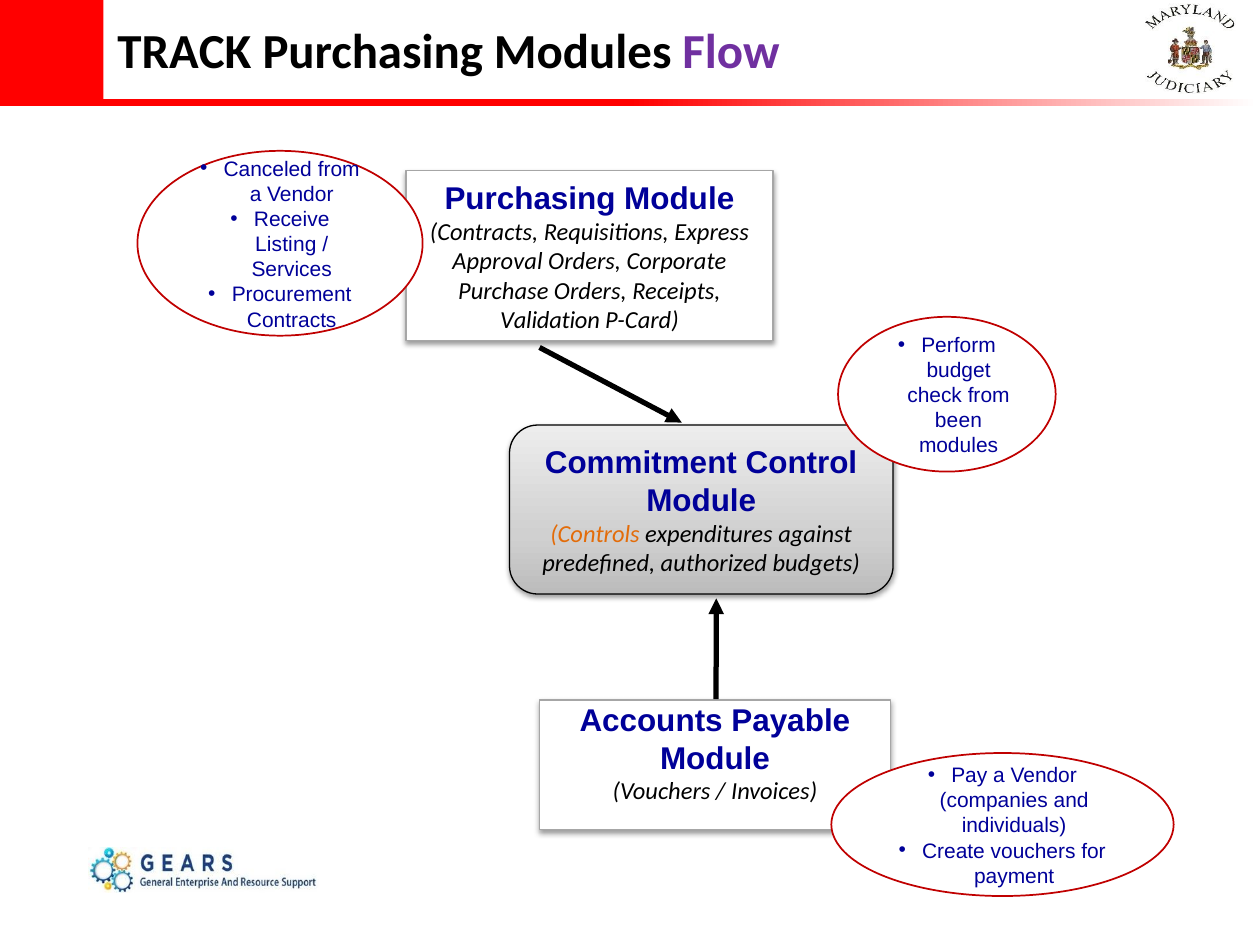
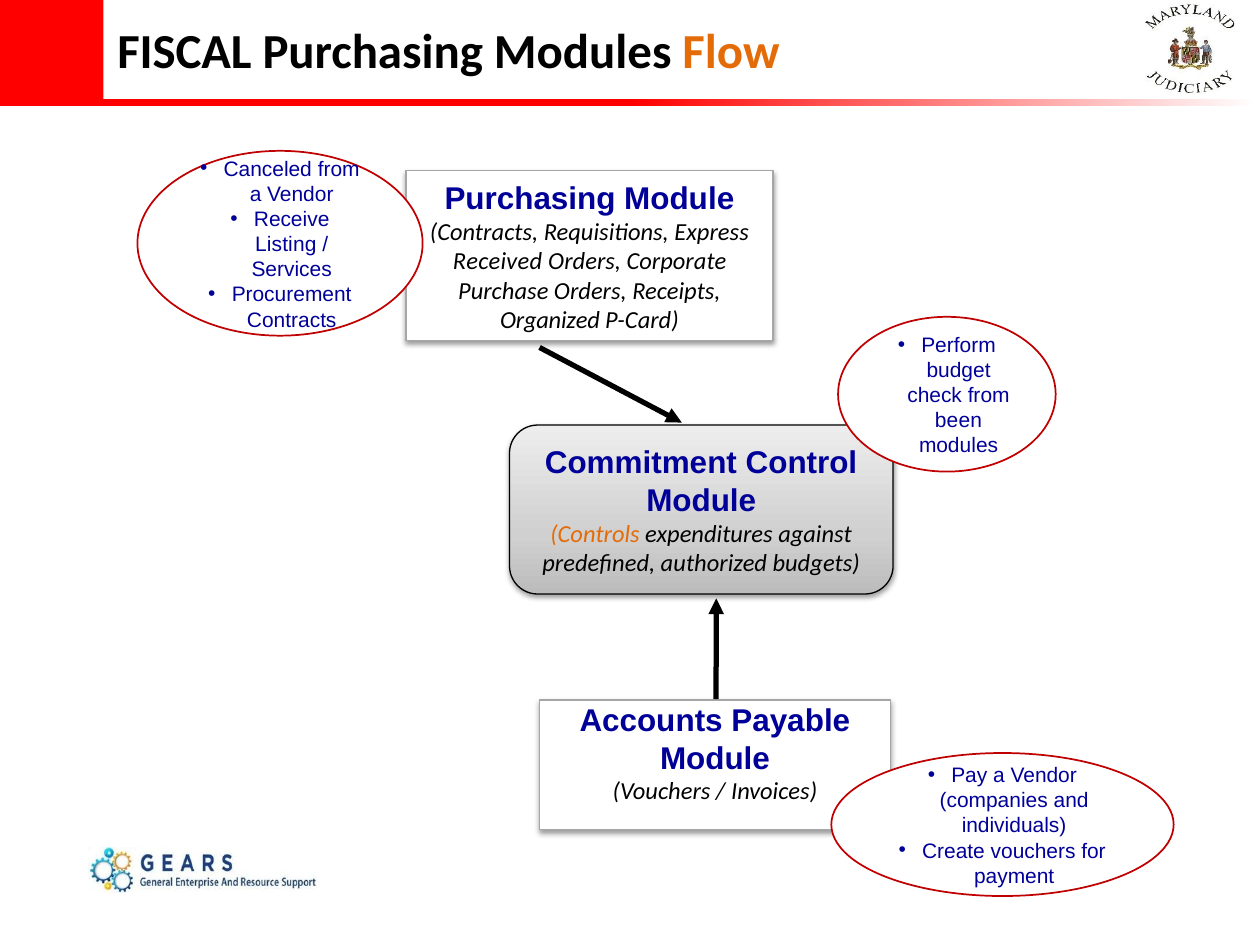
TRACK: TRACK -> FISCAL
Flow colour: purple -> orange
Approval: Approval -> Received
Validation: Validation -> Organized
